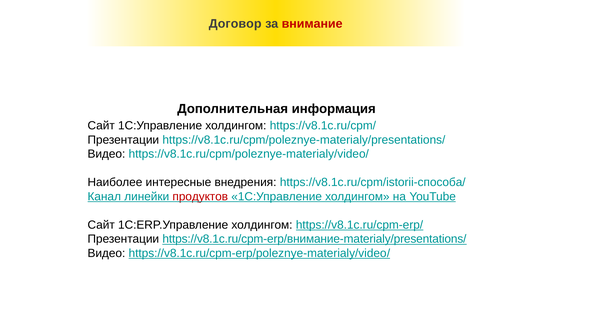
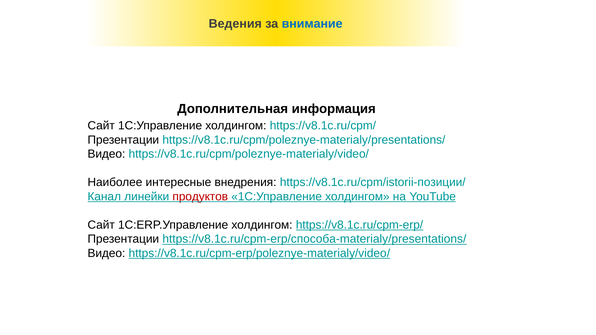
Договор: Договор -> Ведения
внимание colour: red -> blue
https://v8.1c.ru/cpm/istorii-способа/: https://v8.1c.ru/cpm/istorii-способа/ -> https://v8.1c.ru/cpm/istorii-позиции/
https://v8.1c.ru/cpm-erp/внимание-materialy/presentations/: https://v8.1c.ru/cpm-erp/внимание-materialy/presentations/ -> https://v8.1c.ru/cpm-erp/способа-materialy/presentations/
